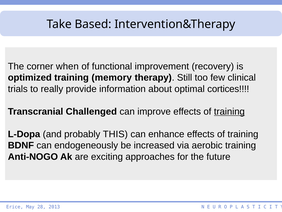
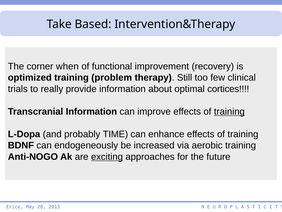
memory: memory -> problem
Transcranial Challenged: Challenged -> Information
THIS: THIS -> TIME
exciting underline: none -> present
